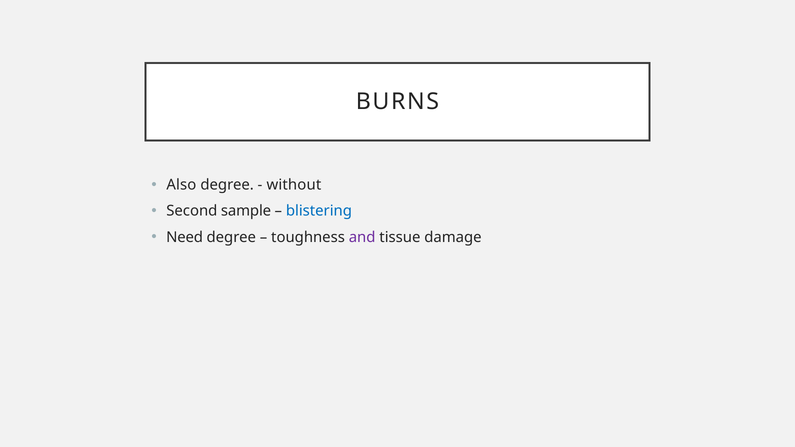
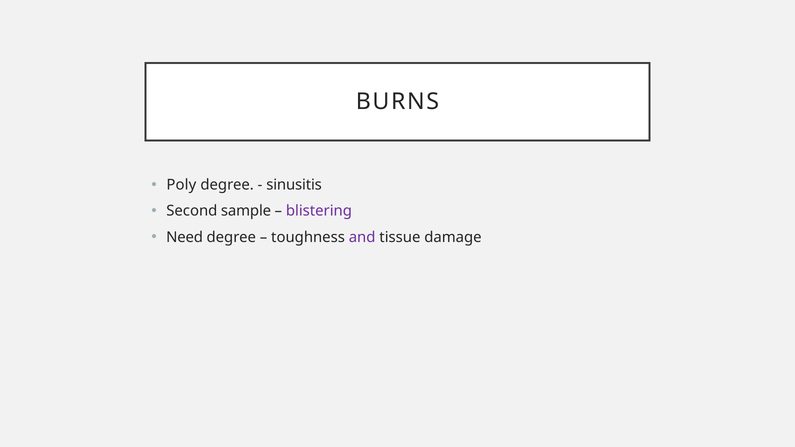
Also: Also -> Poly
without: without -> sinusitis
blistering colour: blue -> purple
